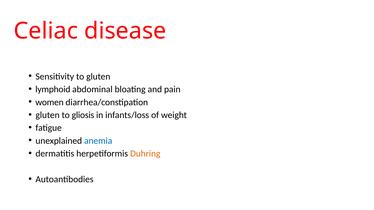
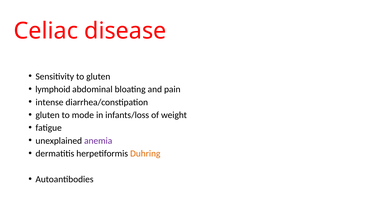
women: women -> intense
gliosis: gliosis -> mode
anemia colour: blue -> purple
